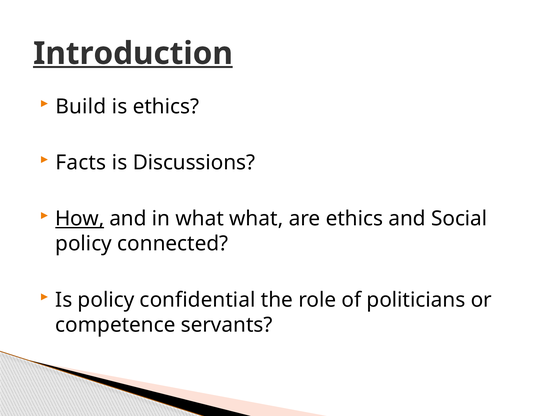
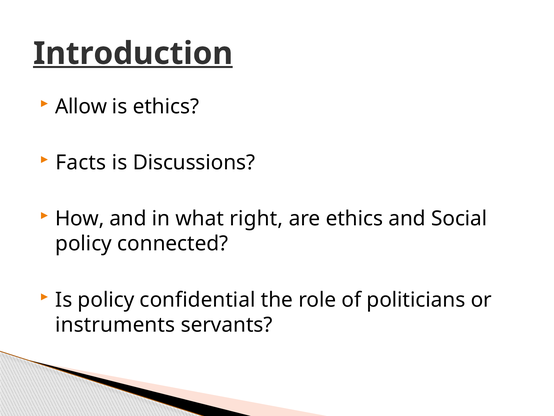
Build: Build -> Allow
How underline: present -> none
what what: what -> right
competence: competence -> instruments
